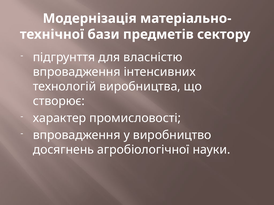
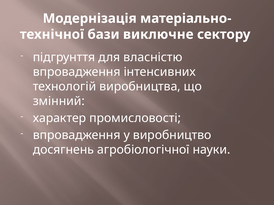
предметів: предметів -> виключне
створює: створює -> змінний
